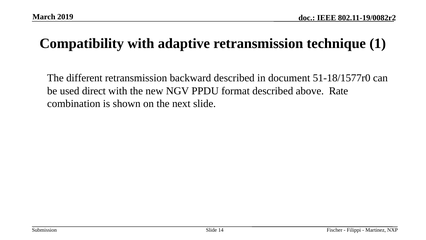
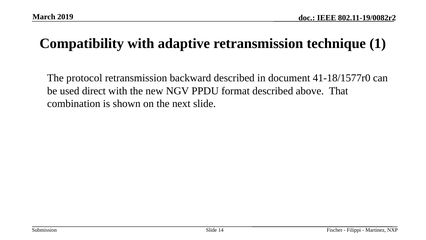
different: different -> protocol
51-18/1577r0: 51-18/1577r0 -> 41-18/1577r0
Rate: Rate -> That
